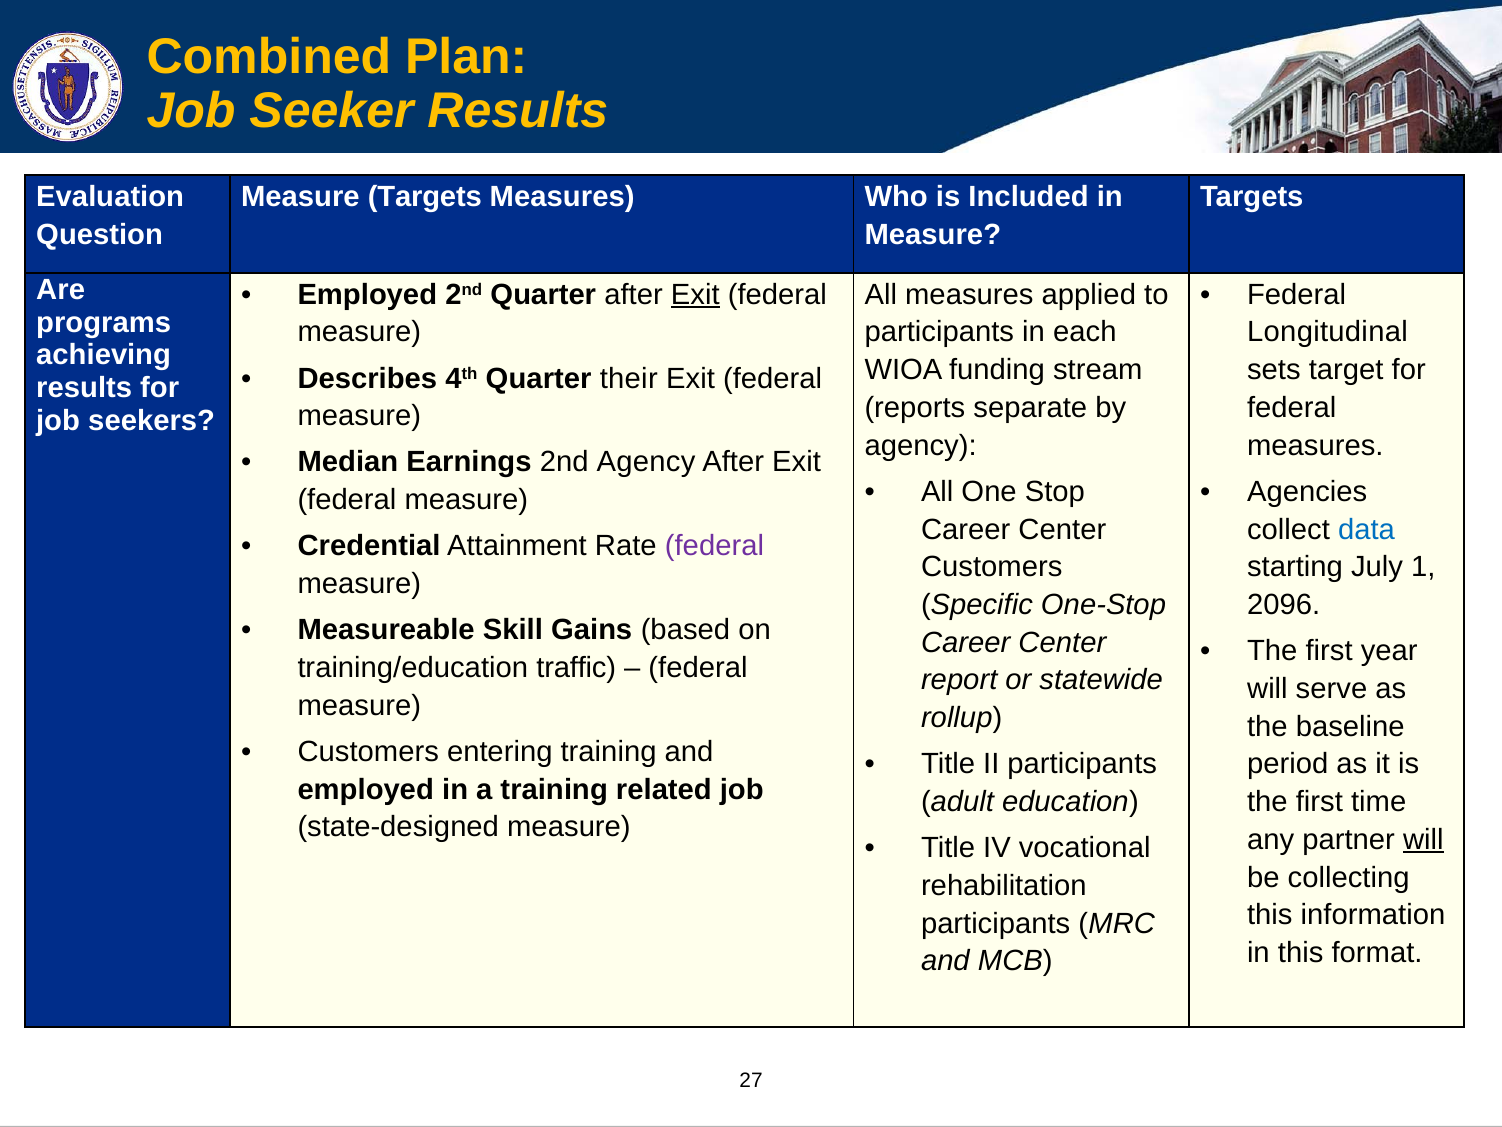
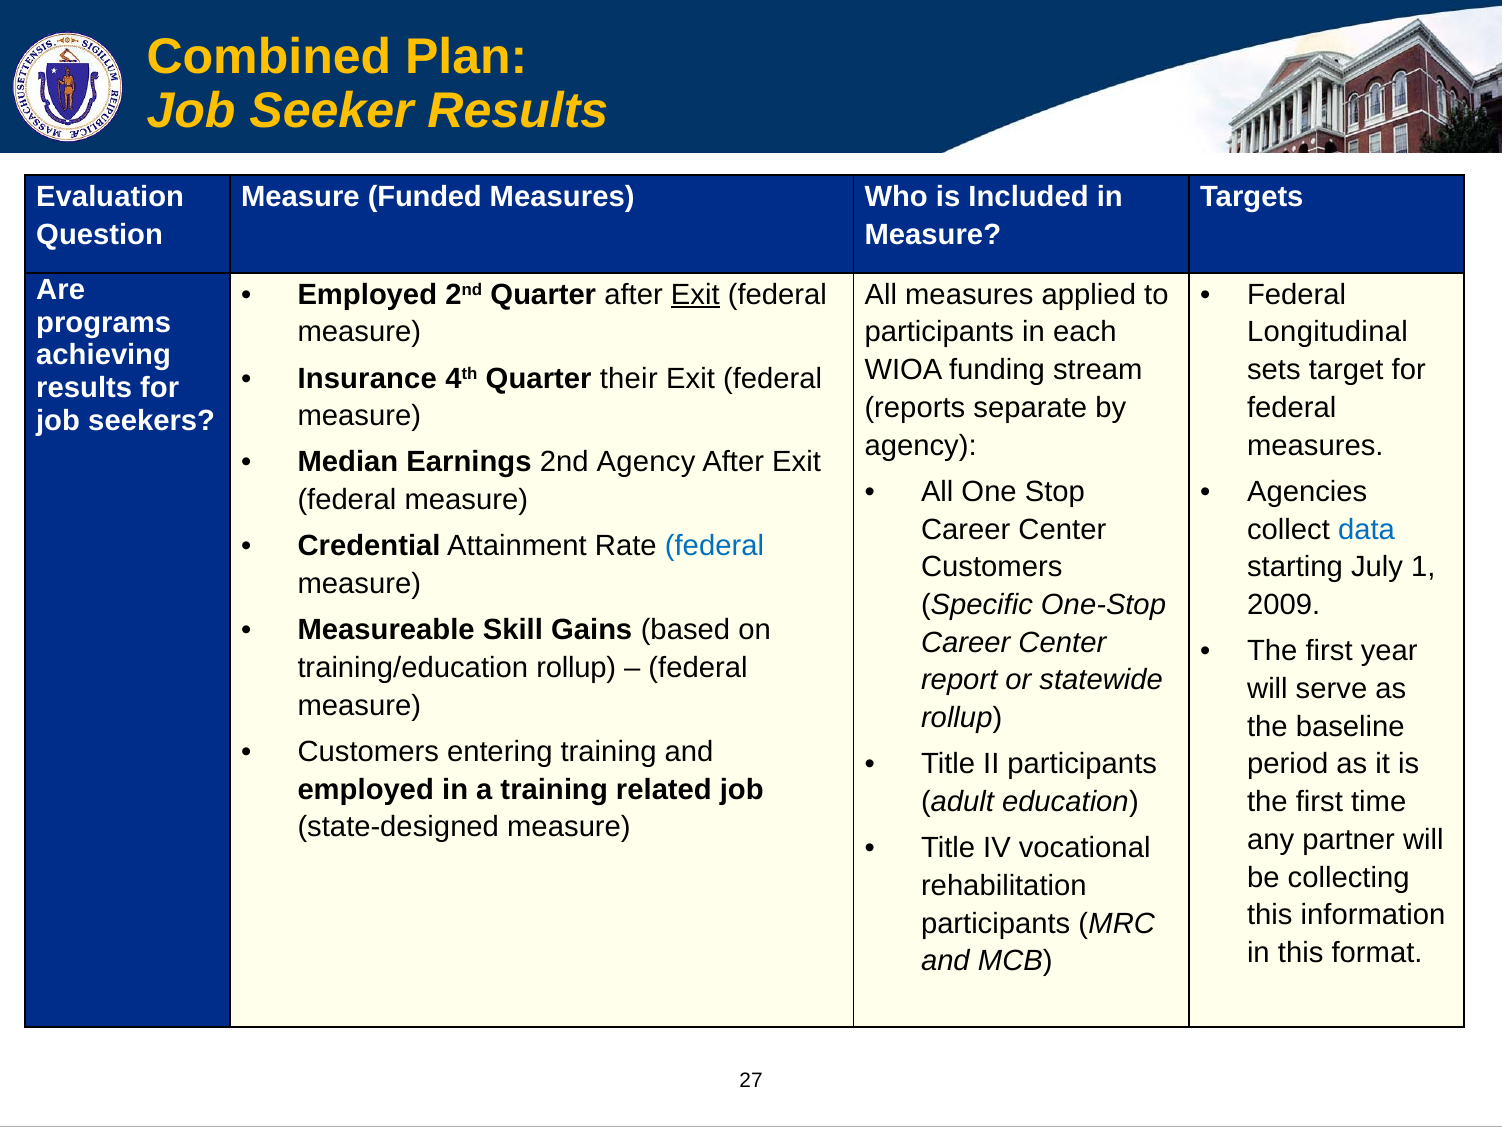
Targets at (425, 197): Targets -> Funded
Describes: Describes -> Insurance
federal at (714, 546) colour: purple -> blue
2096: 2096 -> 2009
training/education traffic: traffic -> rollup
will at (1423, 839) underline: present -> none
